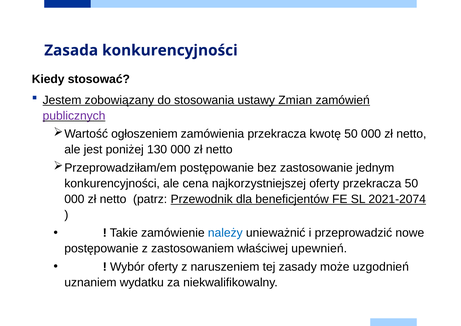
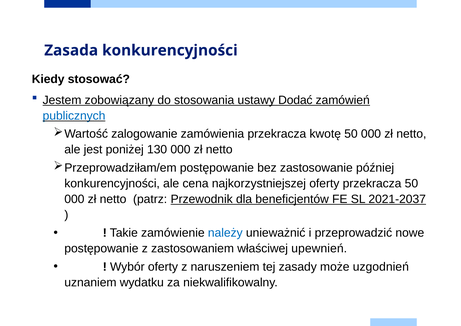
Zmian: Zmian -> Dodać
publicznych colour: purple -> blue
ogłoszeniem: ogłoszeniem -> zalogowanie
jednym: jednym -> później
2021-2074: 2021-2074 -> 2021-2037
